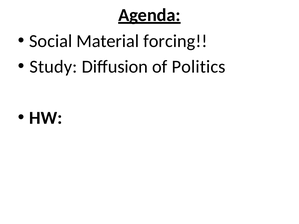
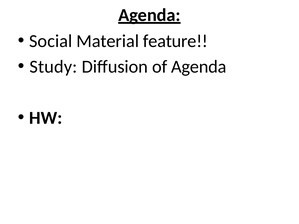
forcing: forcing -> feature
of Politics: Politics -> Agenda
